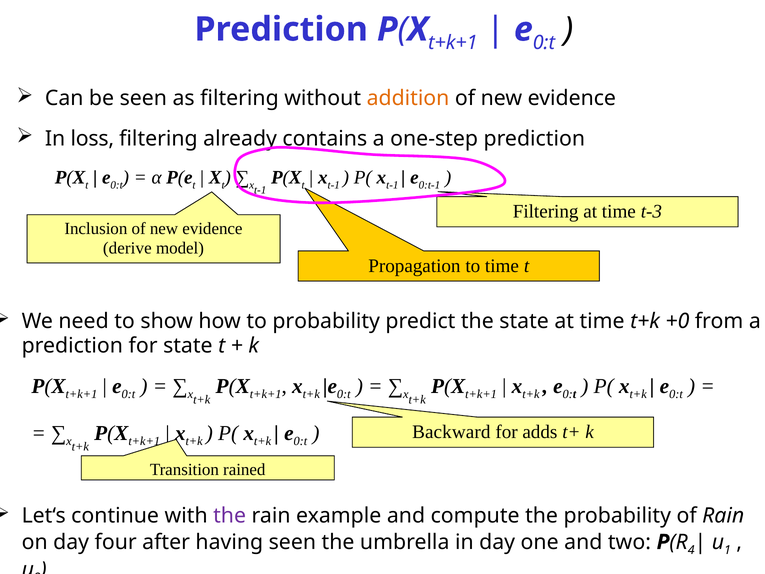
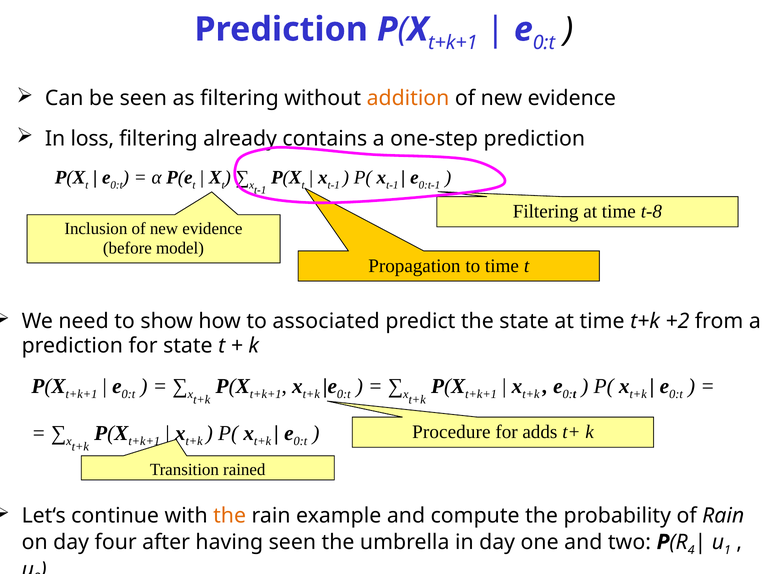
t-3: t-3 -> t-8
derive: derive -> before
to probability: probability -> associated
+0: +0 -> +2
Backward: Backward -> Procedure
the at (230, 516) colour: purple -> orange
